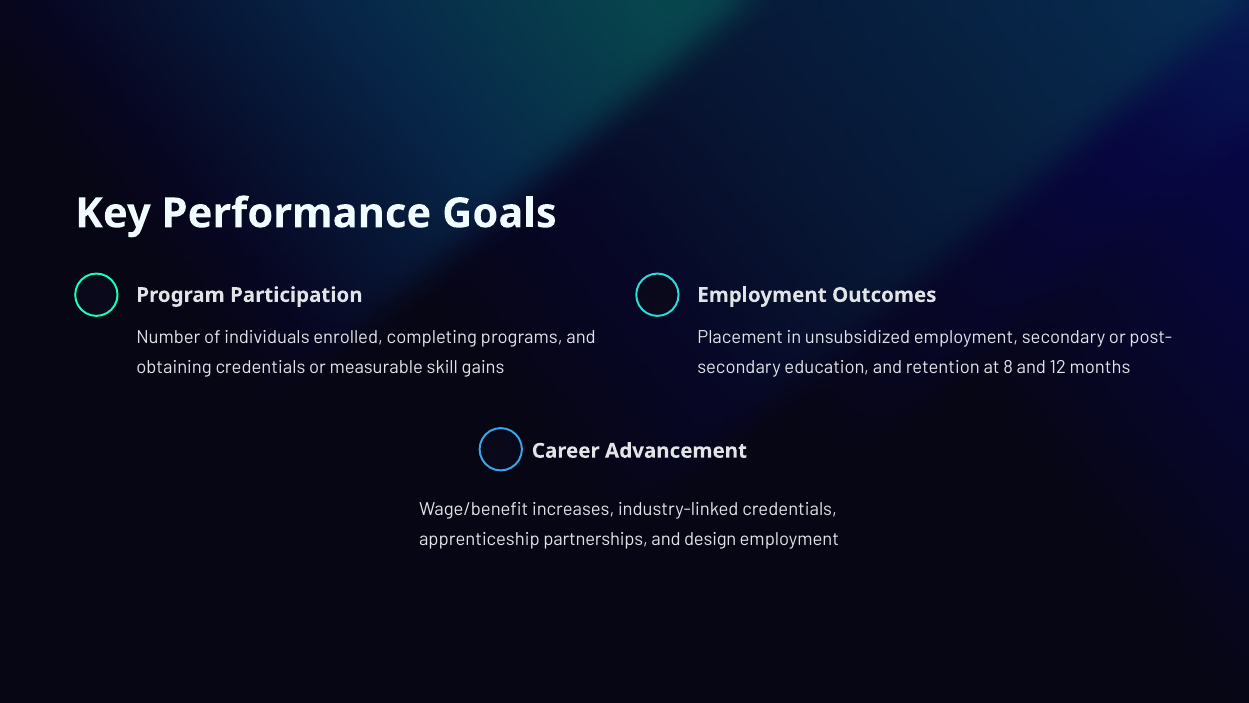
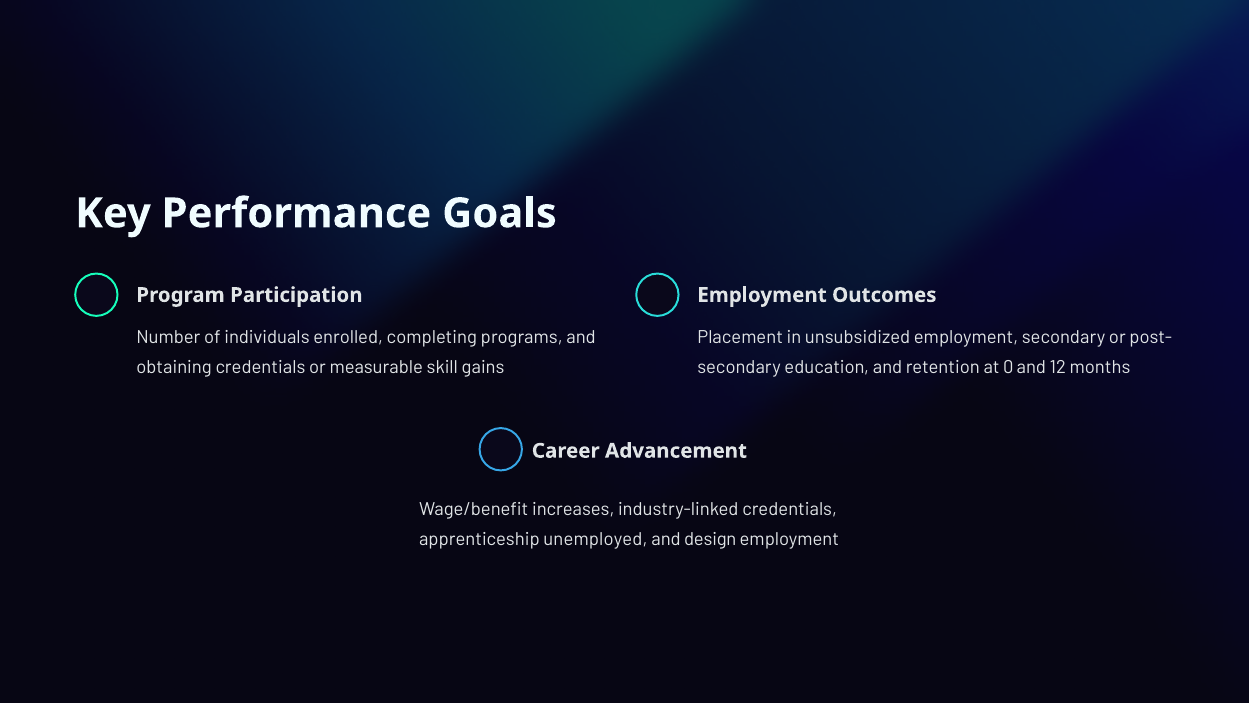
8: 8 -> 0
partnerships: partnerships -> unemployed
